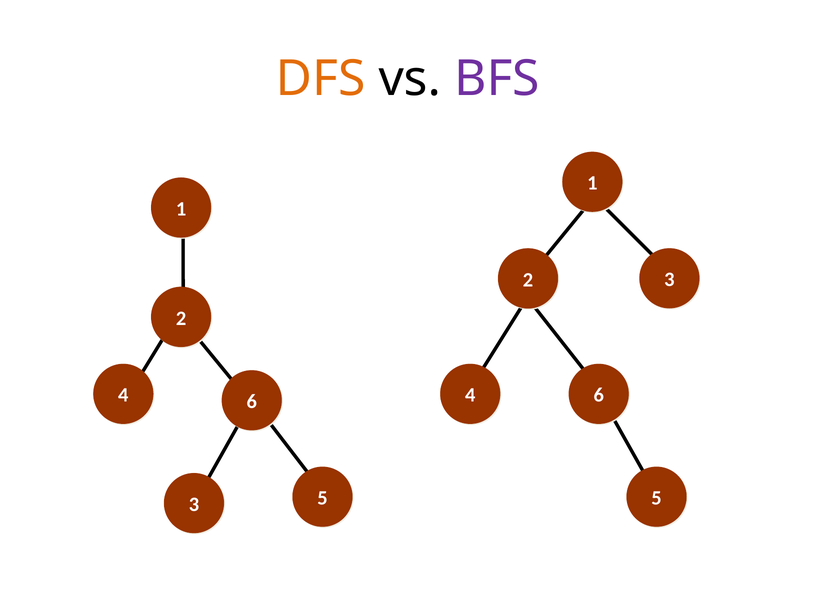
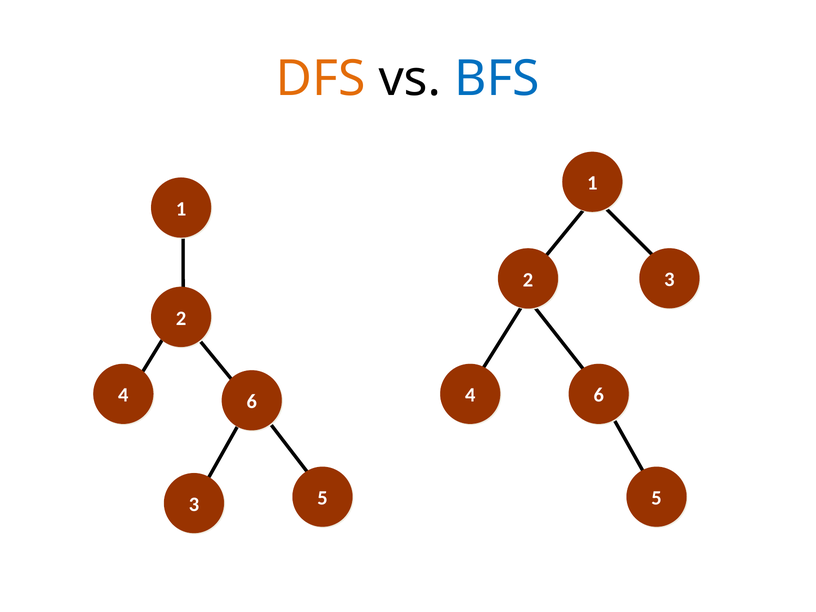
BFS colour: purple -> blue
